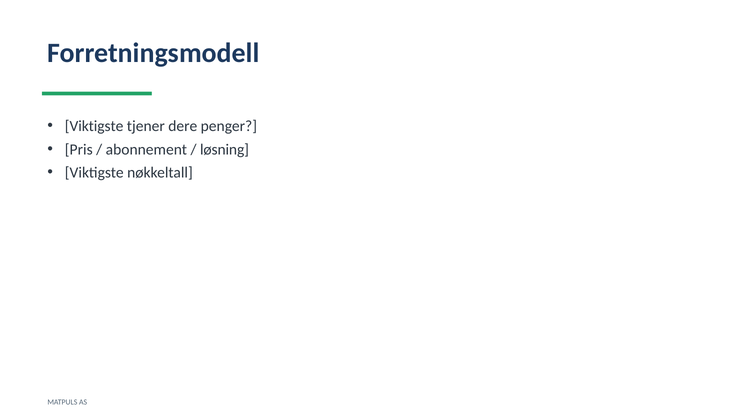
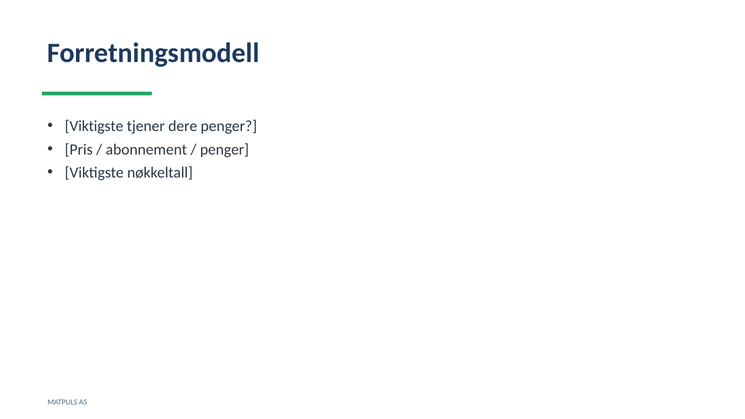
løsning at (224, 149): løsning -> penger
